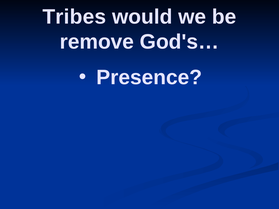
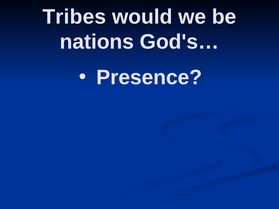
remove: remove -> nations
